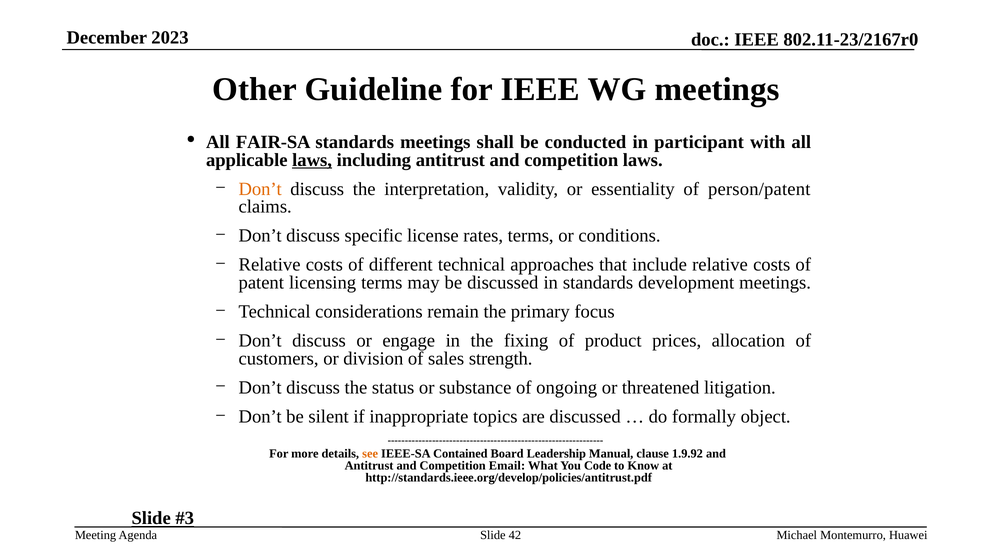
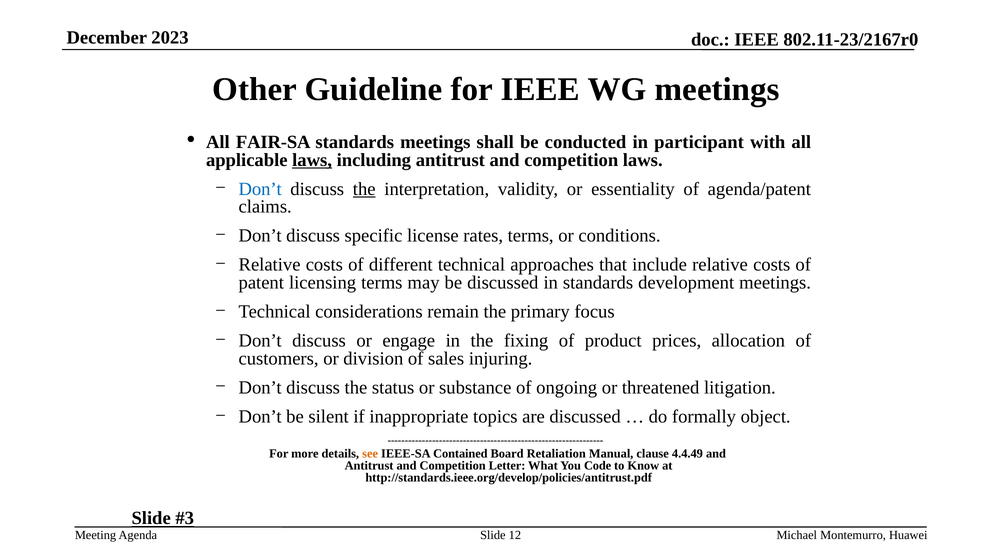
Don’t at (260, 189) colour: orange -> blue
the at (364, 189) underline: none -> present
person/patent: person/patent -> agenda/patent
strength: strength -> injuring
Leadership: Leadership -> Retaliation
1.9.92: 1.9.92 -> 4.4.49
Email: Email -> Letter
42: 42 -> 12
